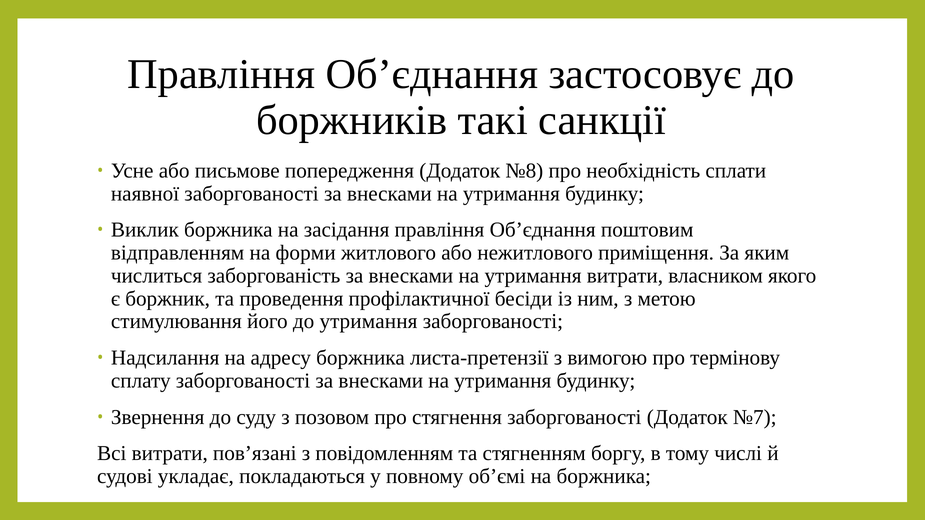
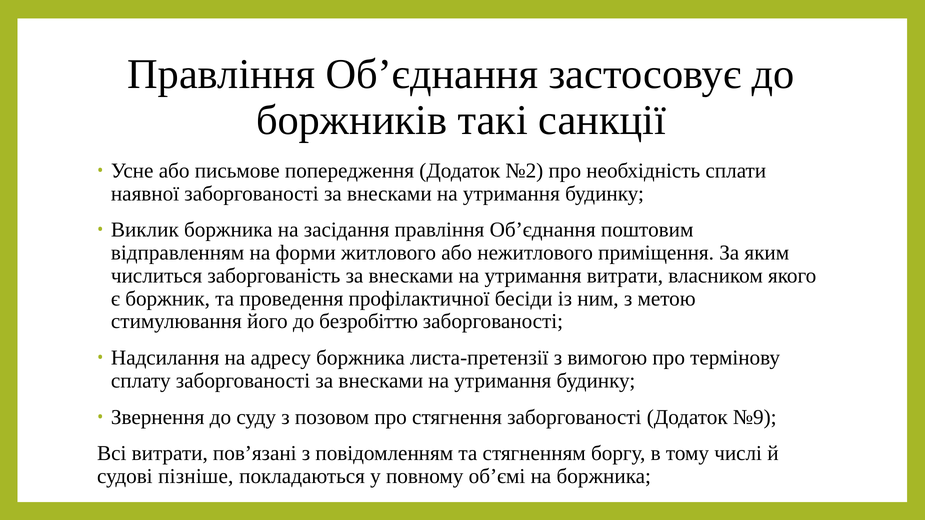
№8: №8 -> №2
до утримання: утримання -> безробіттю
№7: №7 -> №9
укладає: укладає -> пізніше
